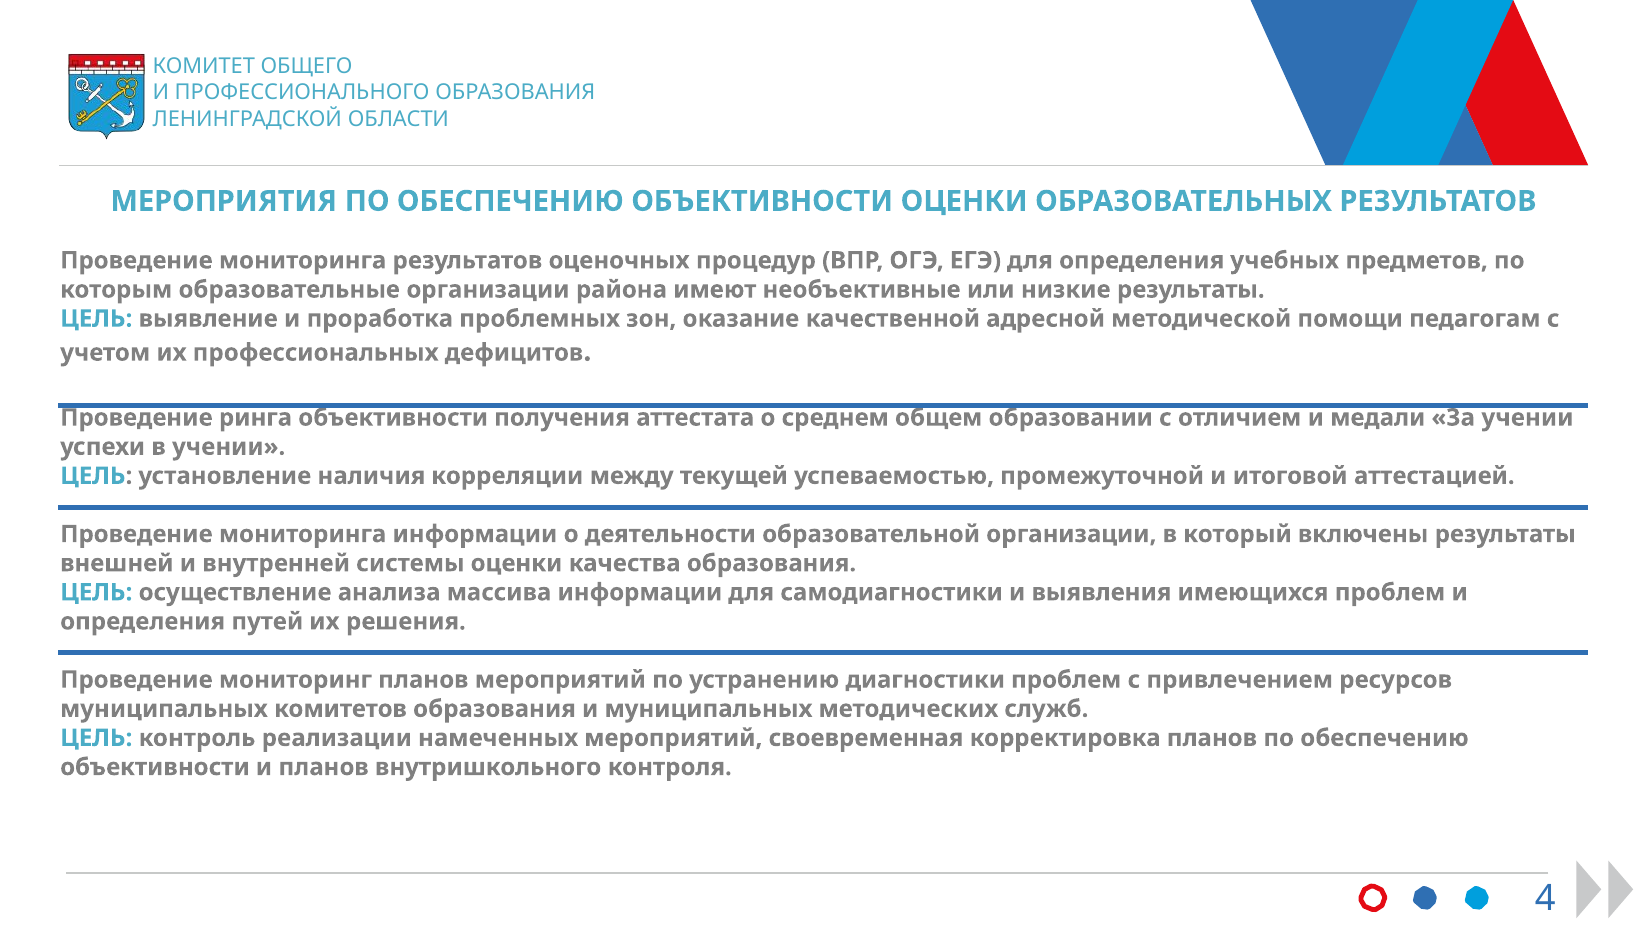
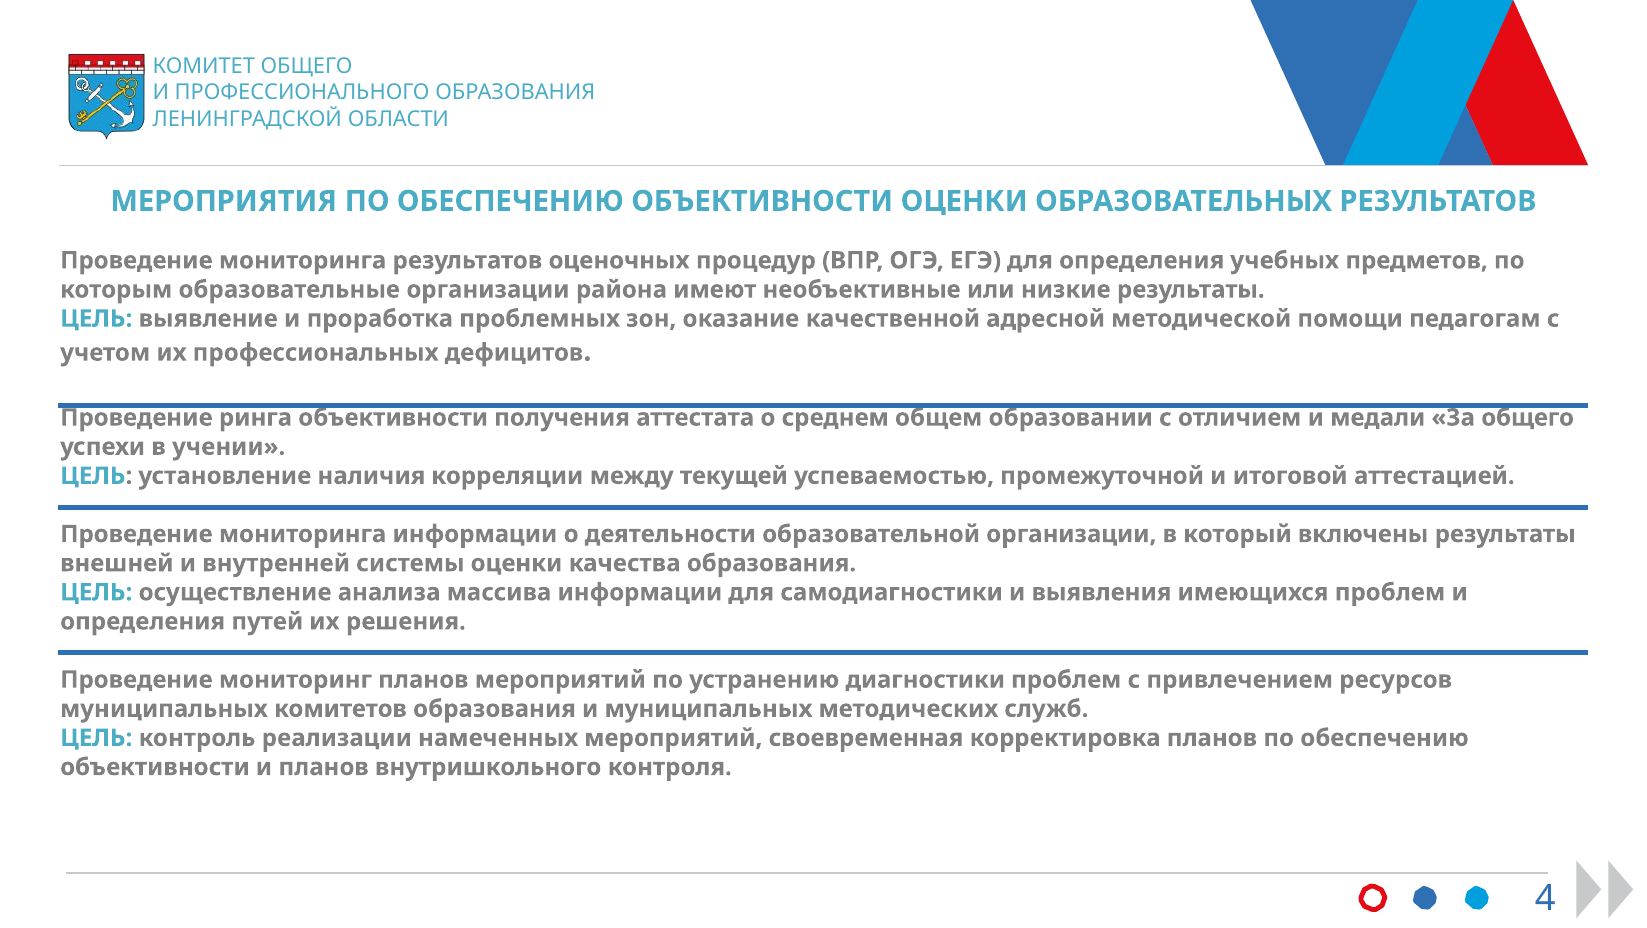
За учении: учении -> общего
